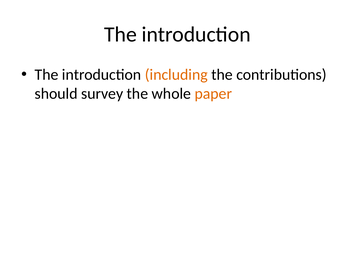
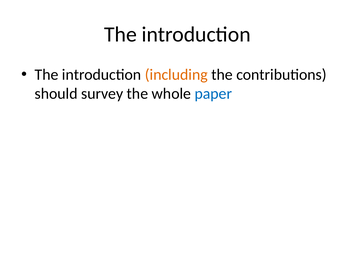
paper colour: orange -> blue
